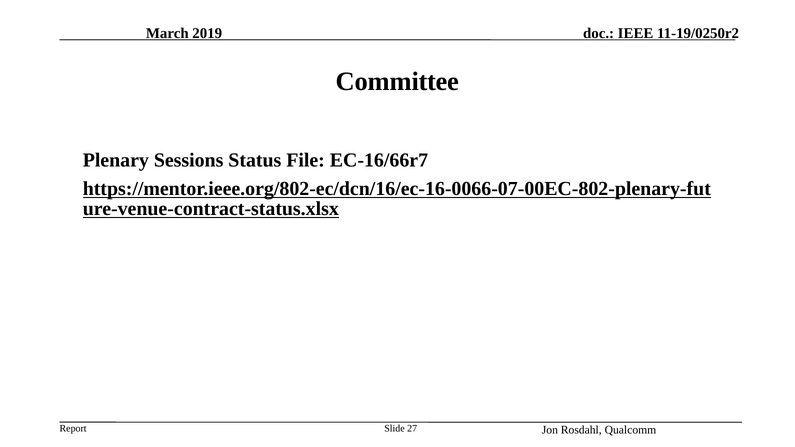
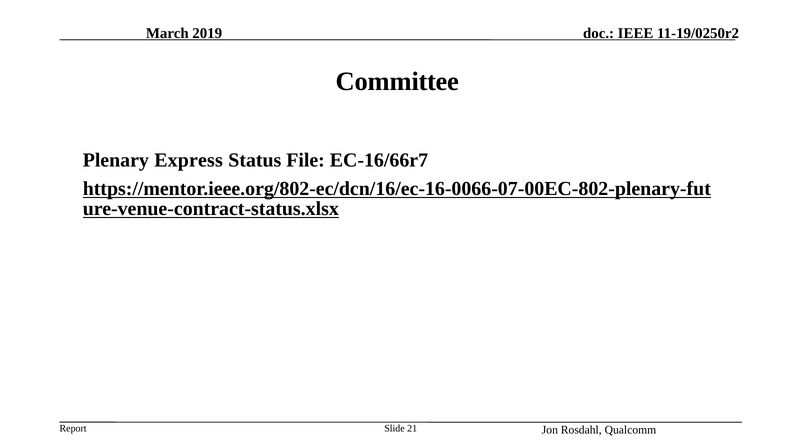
Sessions: Sessions -> Express
27: 27 -> 21
